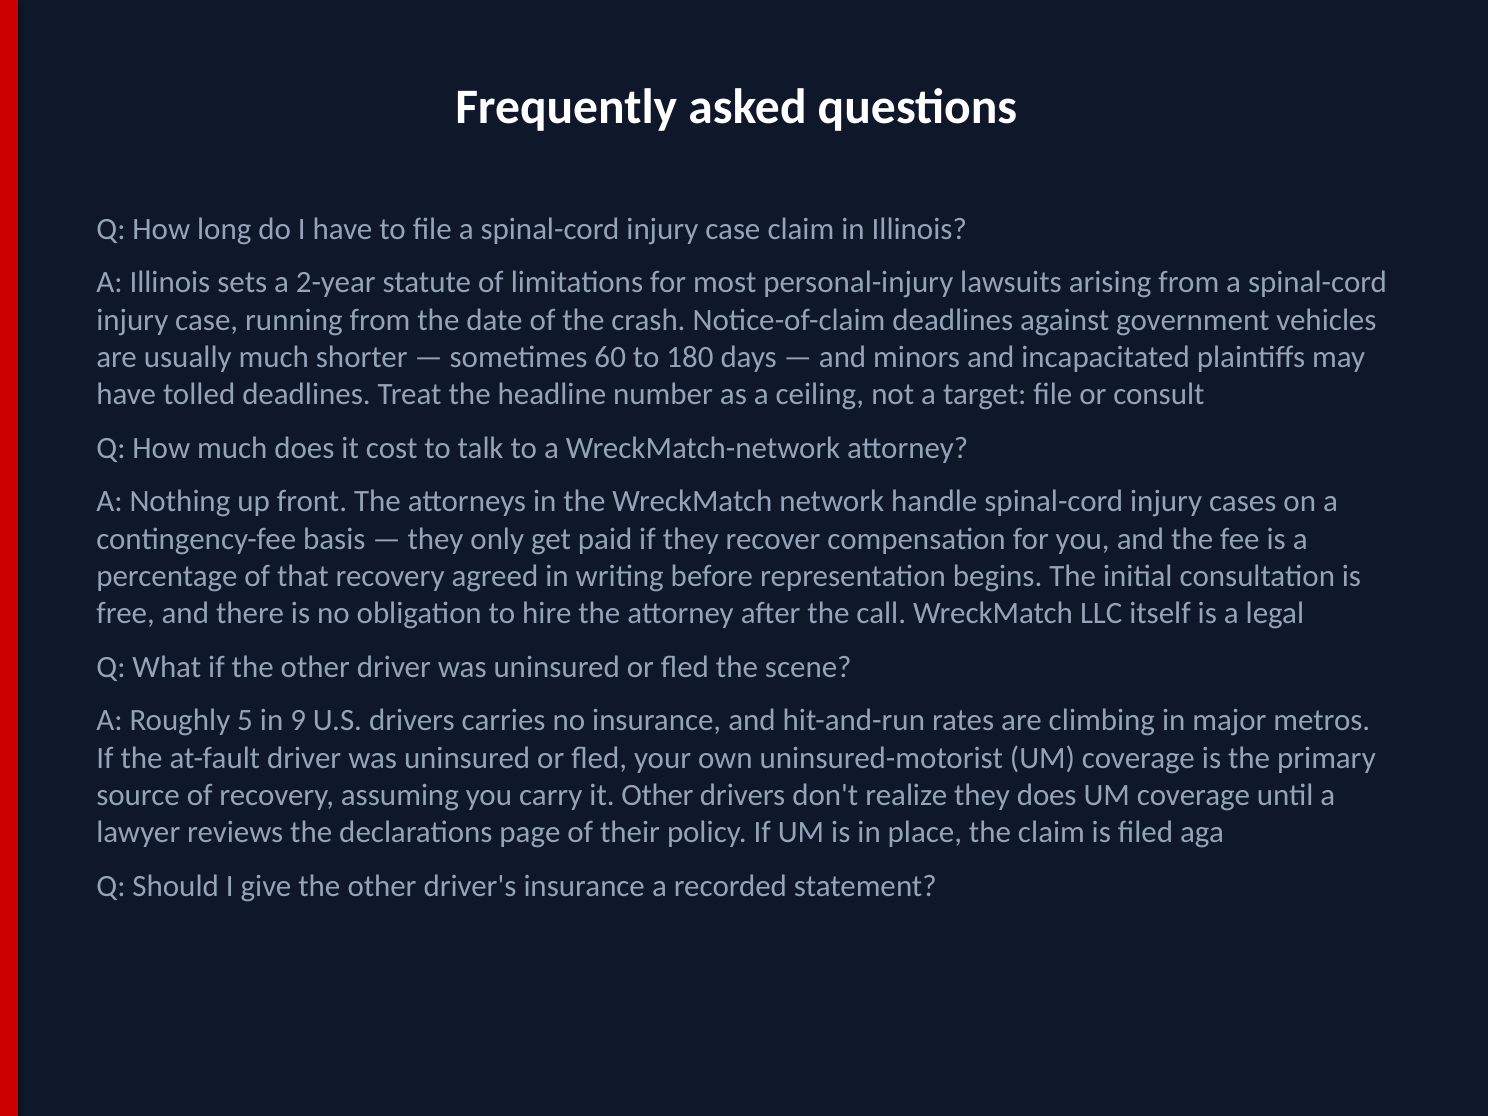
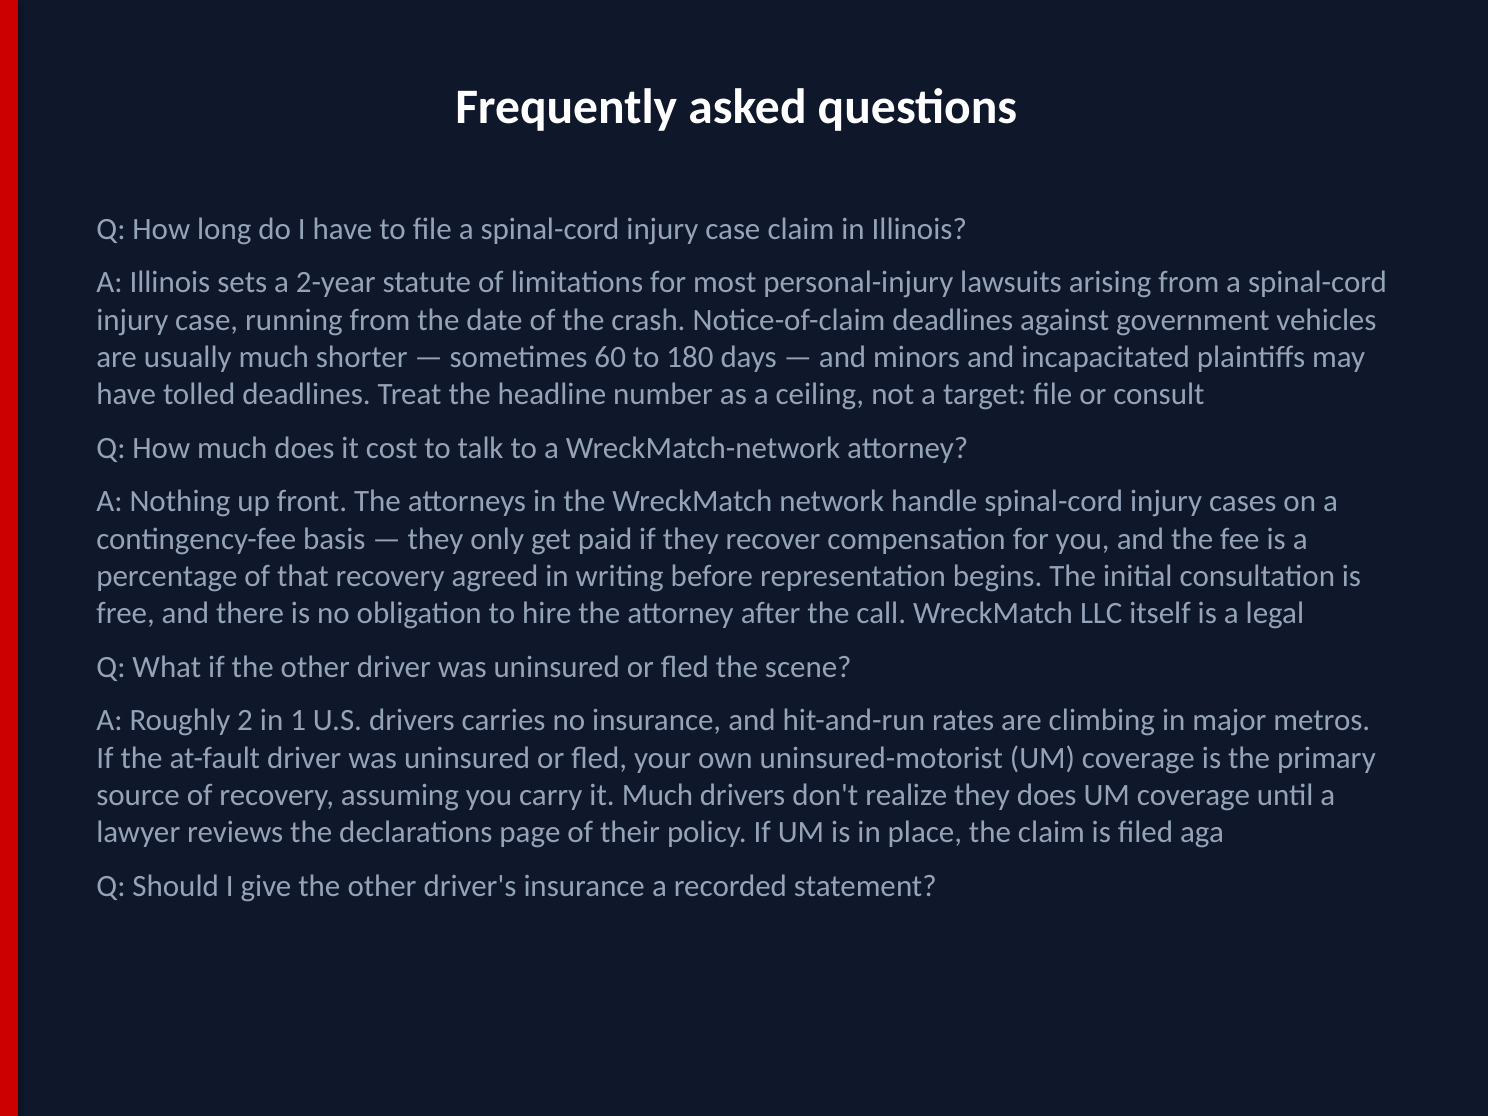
5: 5 -> 2
9: 9 -> 1
it Other: Other -> Much
